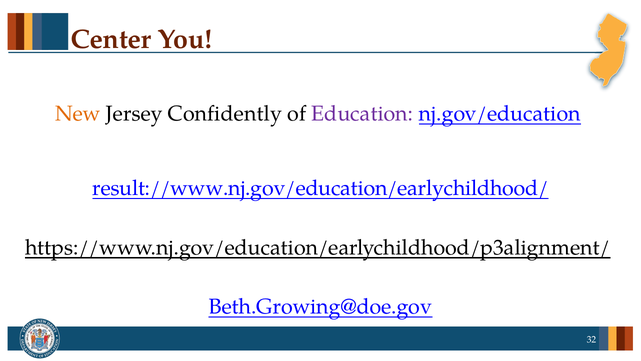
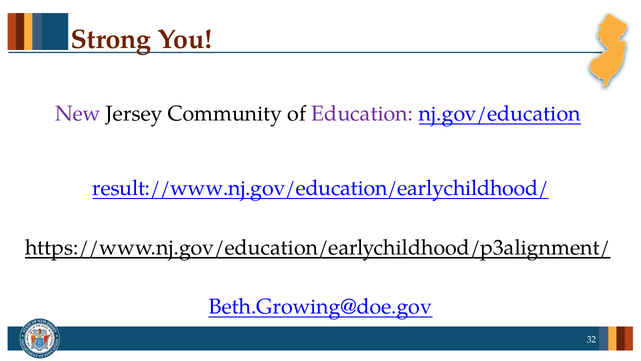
Center: Center -> Strong
New colour: orange -> purple
Confidently: Confidently -> Community
